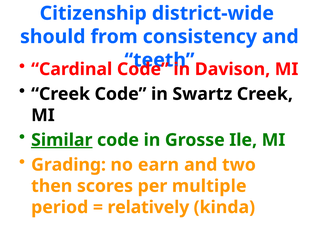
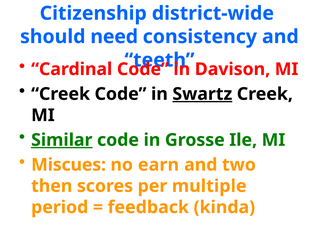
from: from -> need
Swartz underline: none -> present
Grading: Grading -> Miscues
relatively: relatively -> feedback
